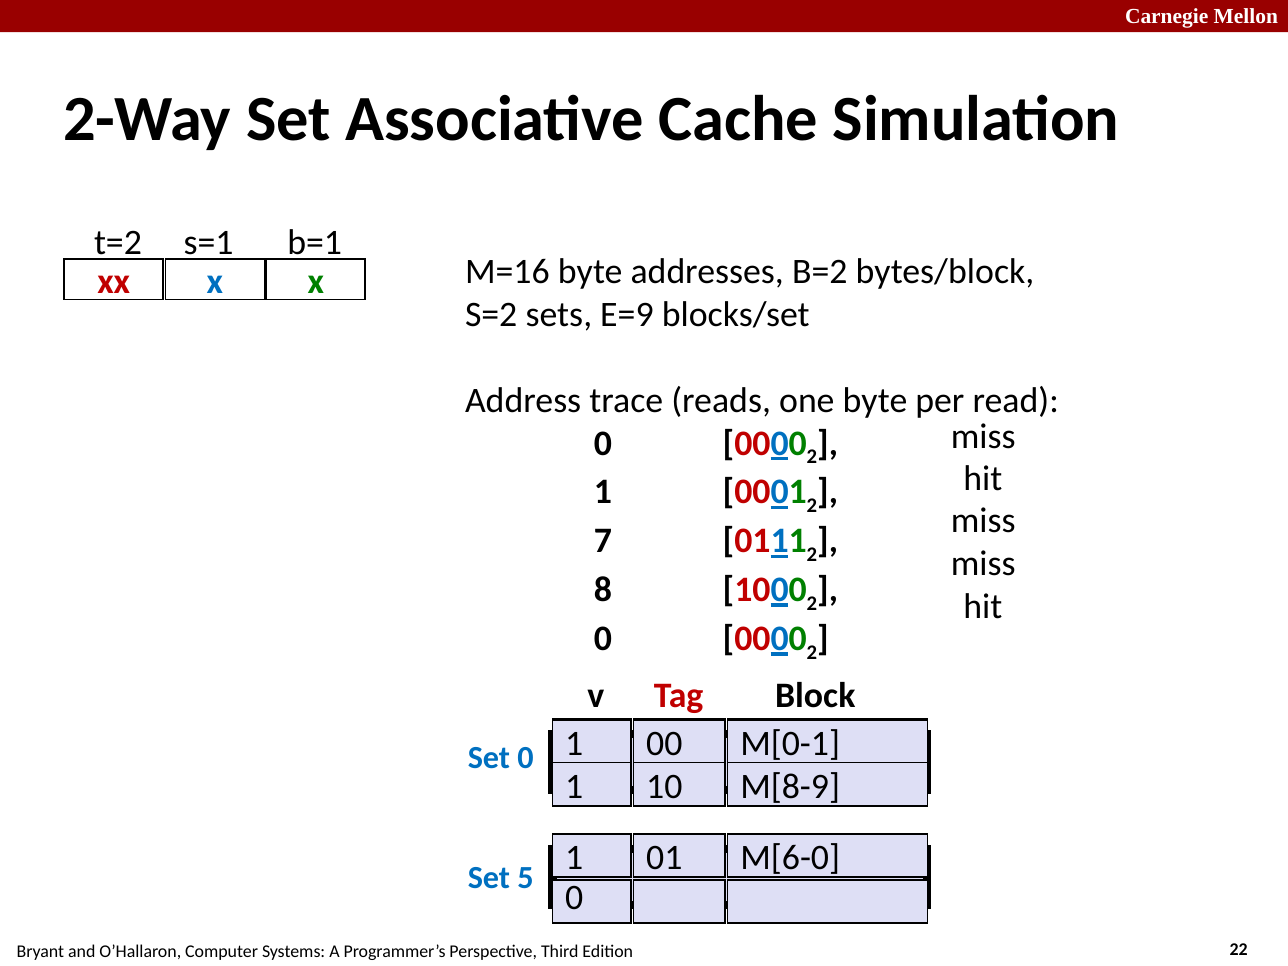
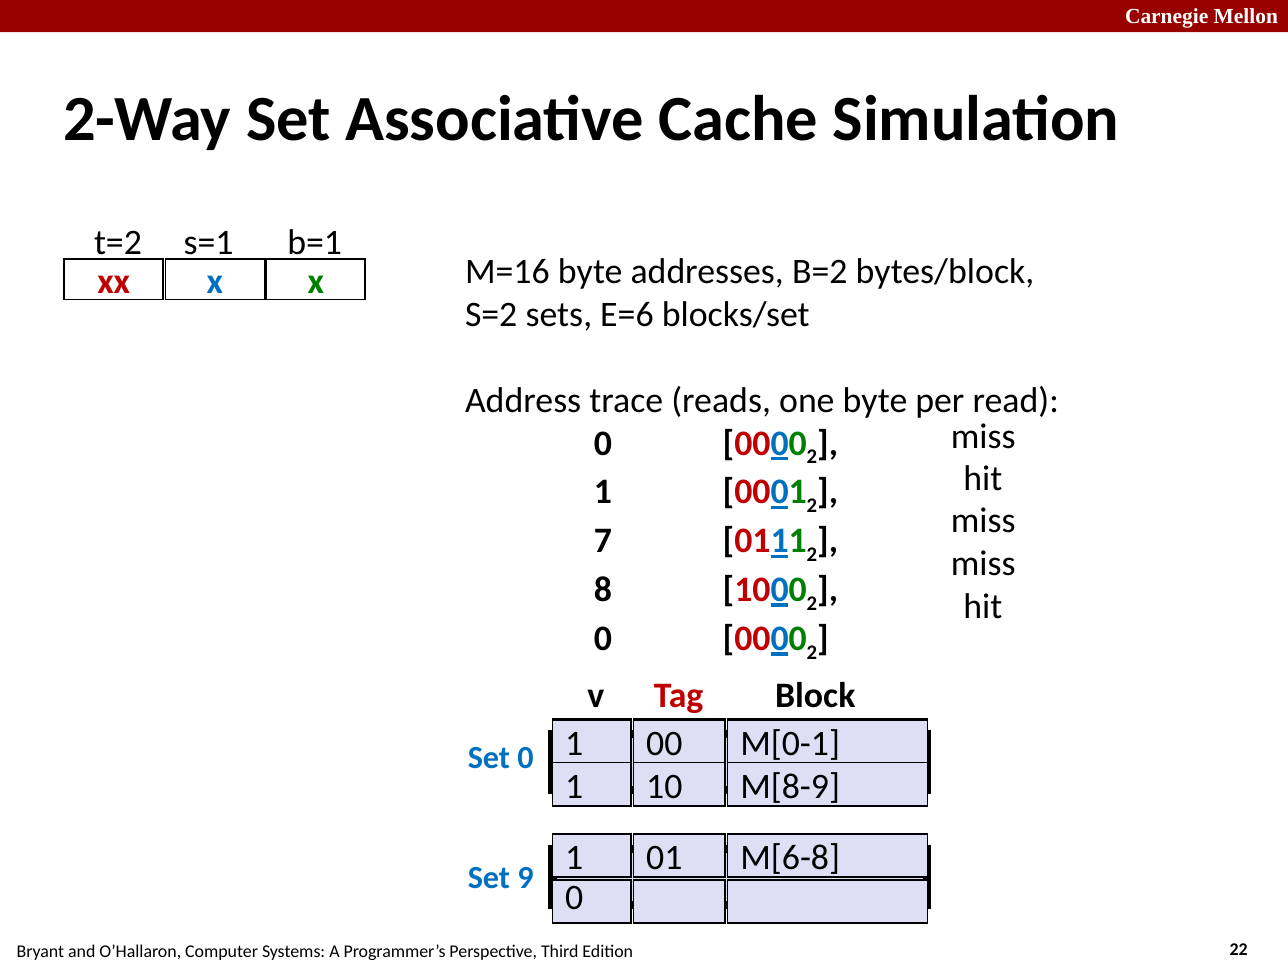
E=9: E=9 -> E=6
M[6-0: M[6-0 -> M[6-8
5: 5 -> 9
